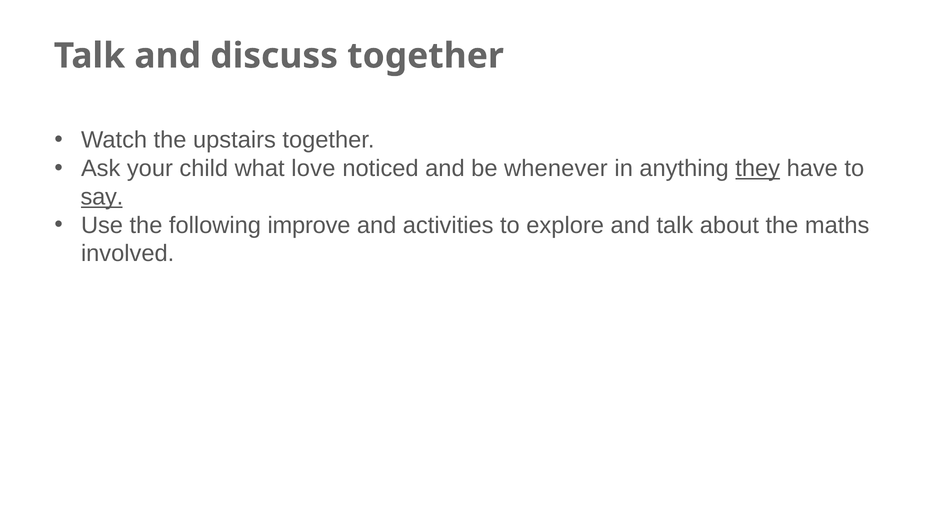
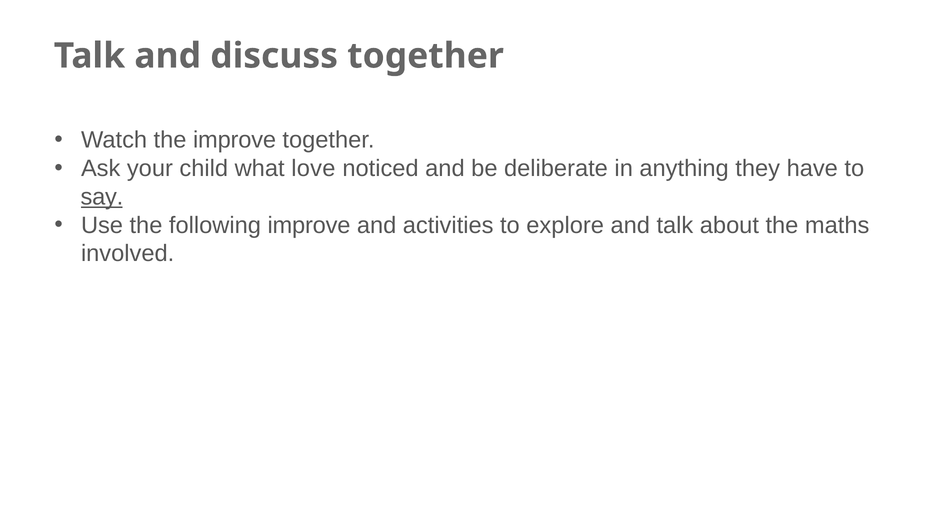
the upstairs: upstairs -> improve
whenever: whenever -> deliberate
they underline: present -> none
